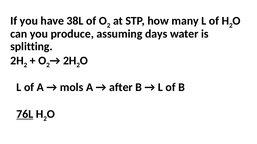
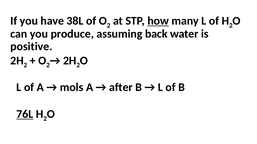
how underline: none -> present
days: days -> back
splitting: splitting -> positive
